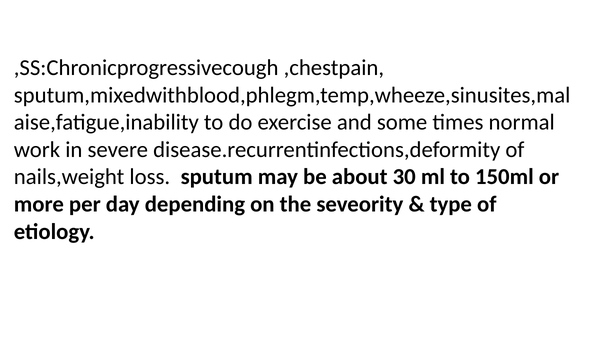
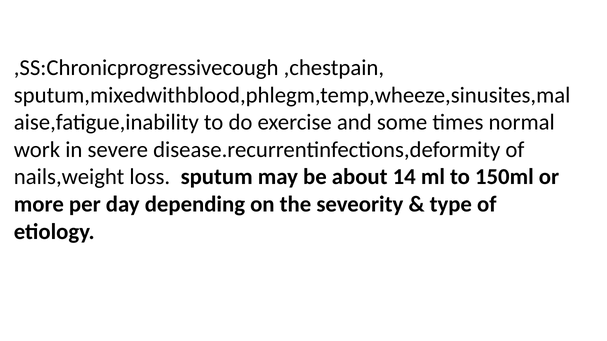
30: 30 -> 14
